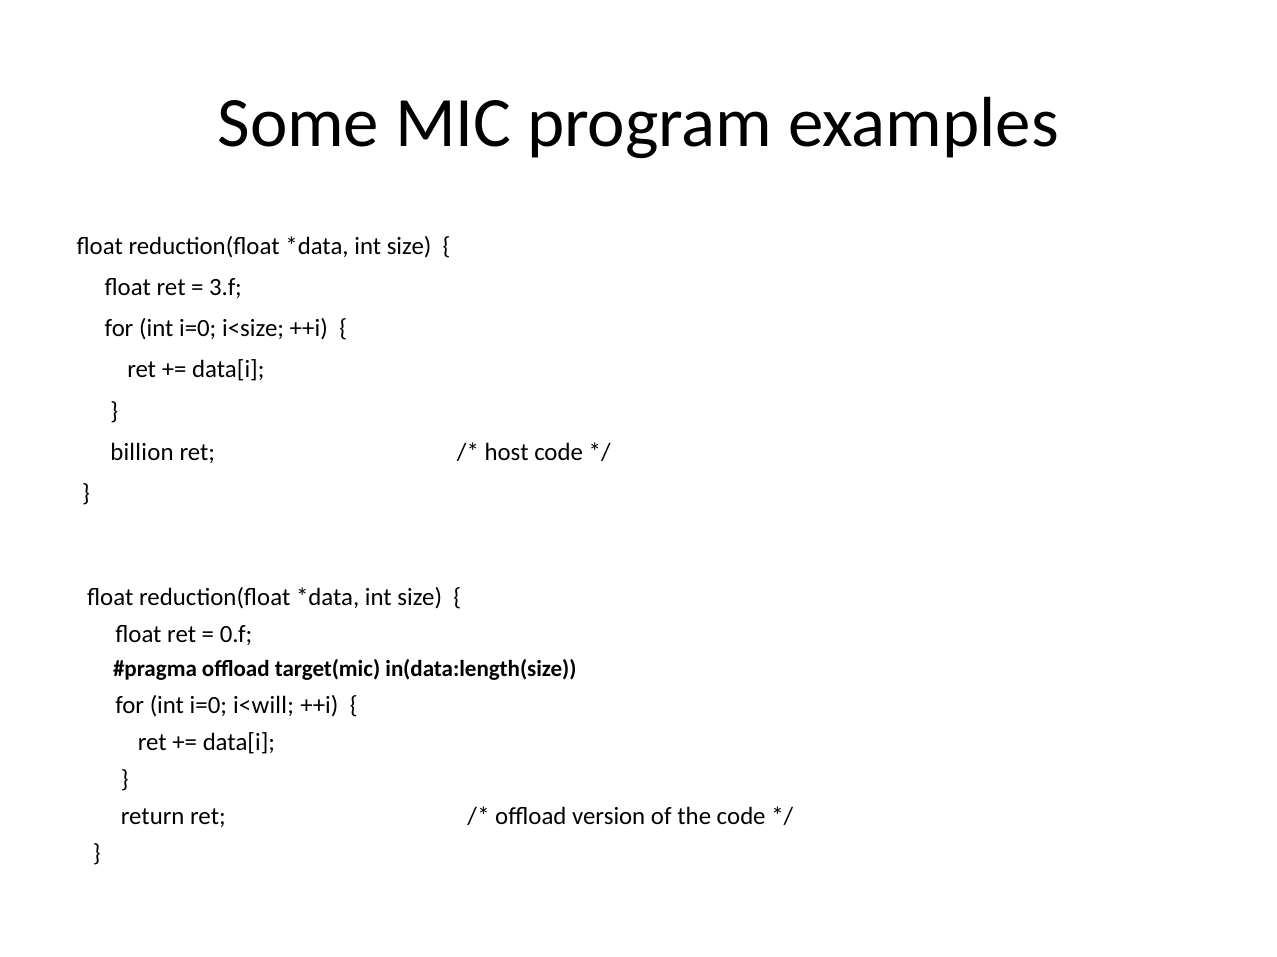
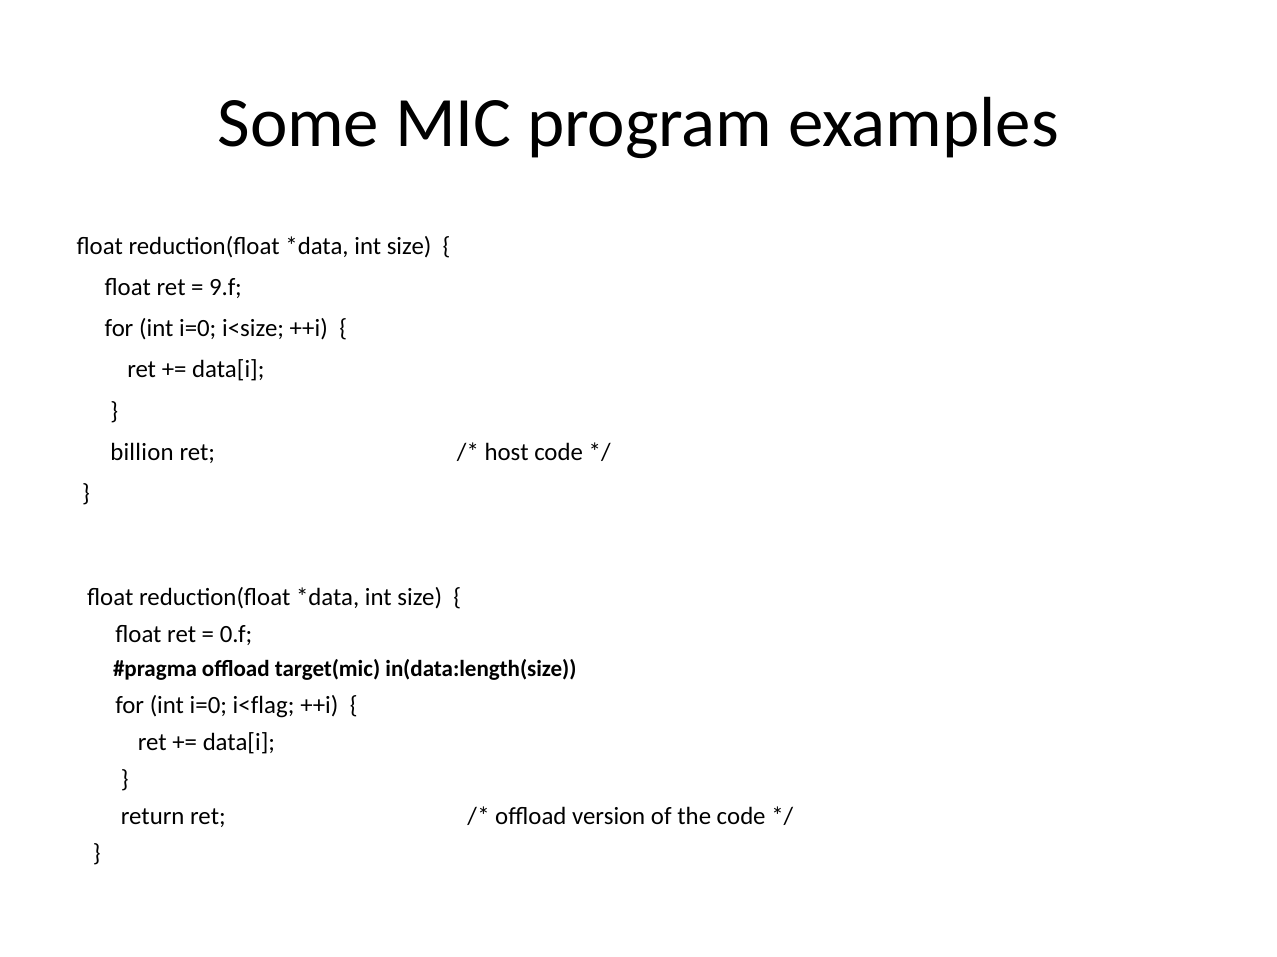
3.f: 3.f -> 9.f
i<will: i<will -> i<flag
